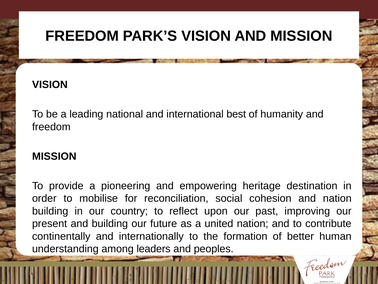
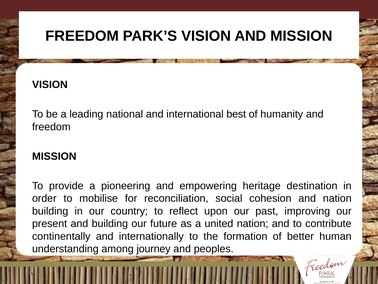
leaders: leaders -> journey
